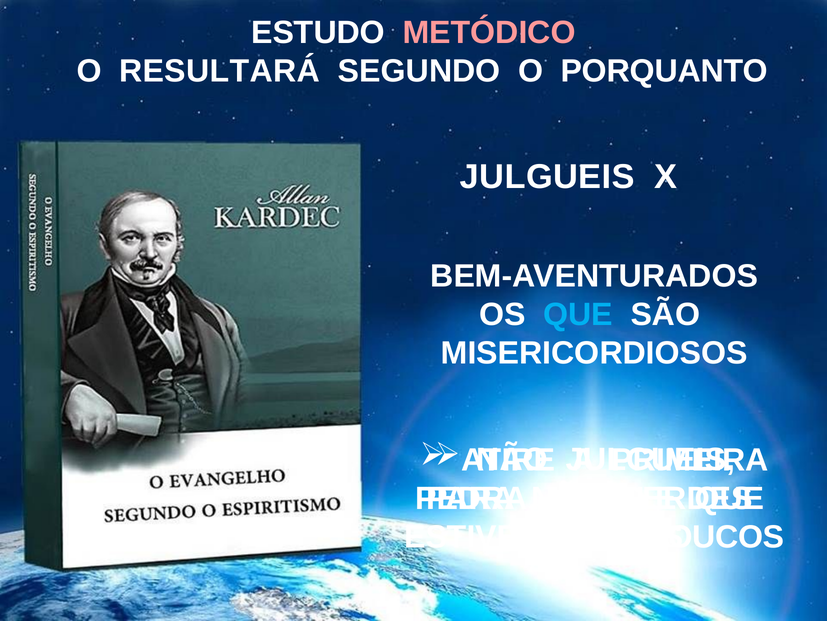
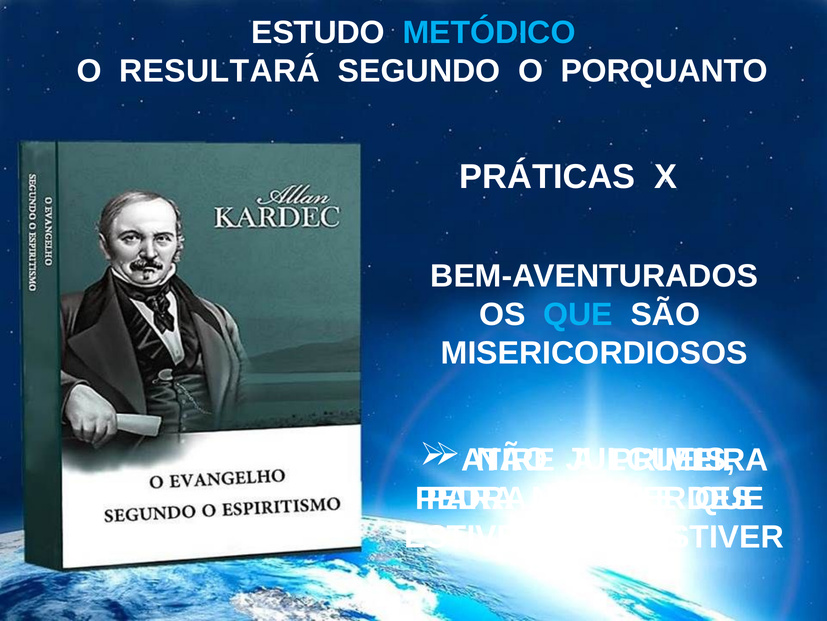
METÓDICO colour: pink -> light blue
JULGUEIS at (547, 176): JULGUEIS -> PRÁTICAS
POUCOS at (715, 537): POUCOS -> ESTIVER
